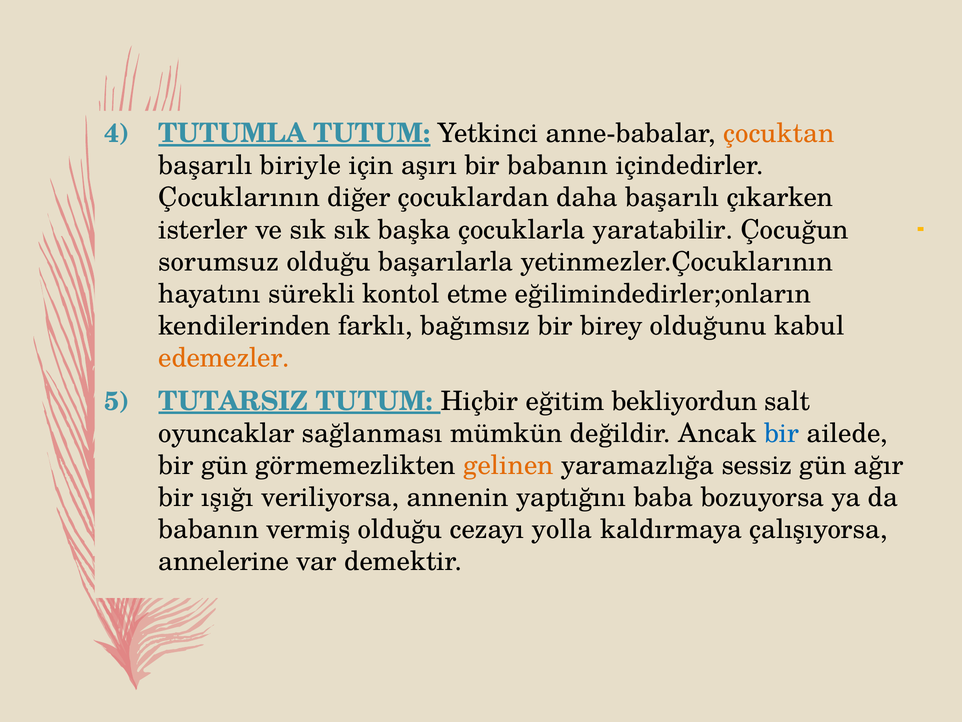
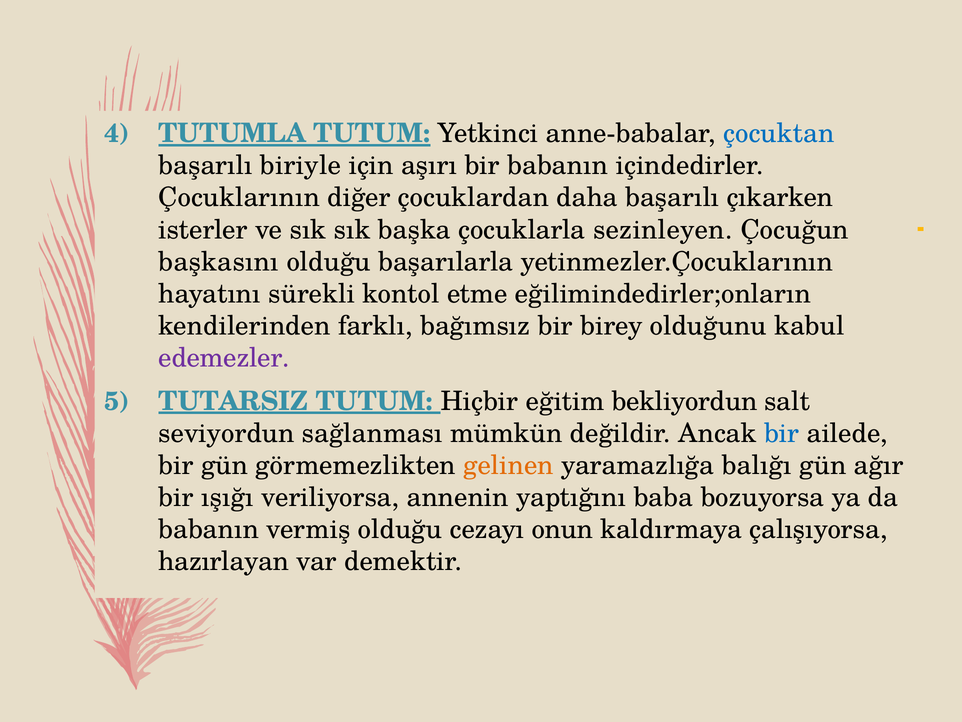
çocuktan colour: orange -> blue
yaratabilir: yaratabilir -> sezinleyen
sorumsuz: sorumsuz -> başkasını
edemezler colour: orange -> purple
oyuncaklar: oyuncaklar -> seviyordun
sessiz: sessiz -> balığı
yolla: yolla -> onun
annelerine: annelerine -> hazırlayan
